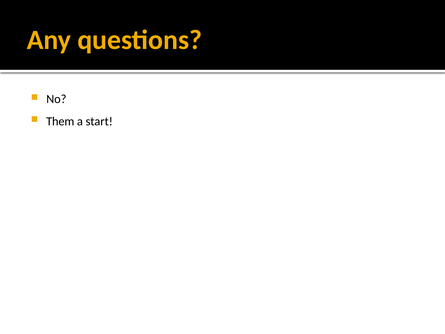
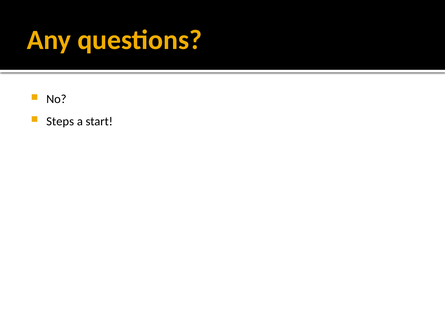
Them: Them -> Steps
